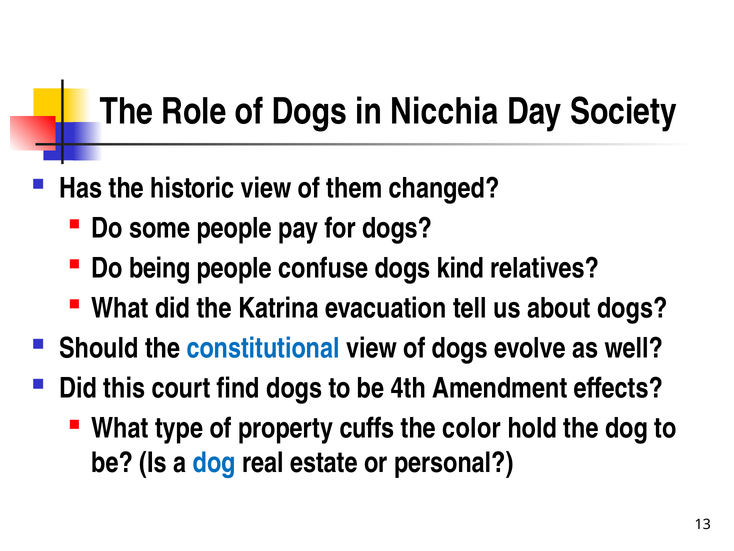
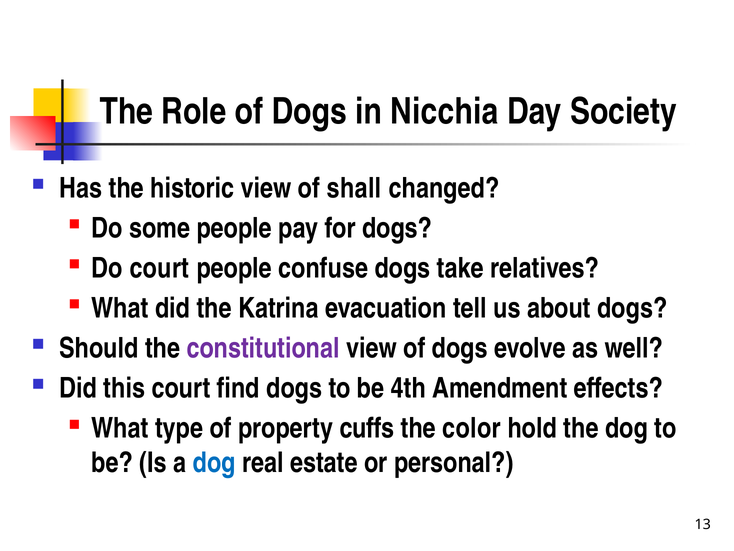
them: them -> shall
Do being: being -> court
kind: kind -> take
constitutional colour: blue -> purple
